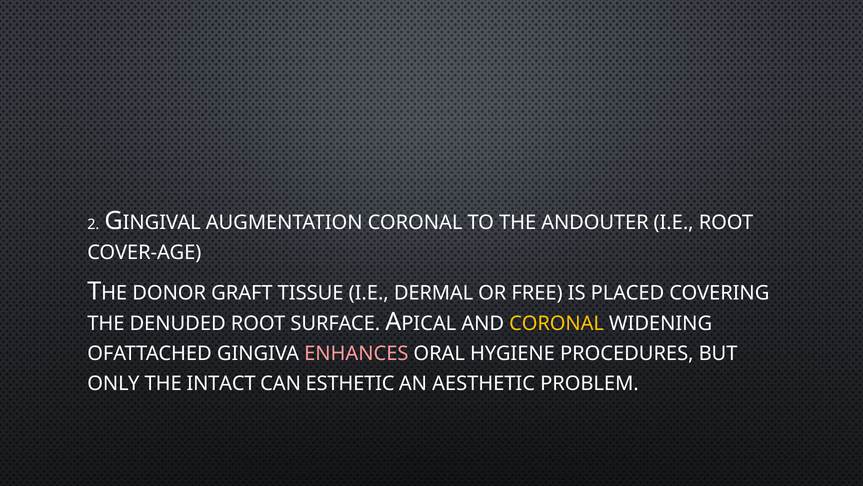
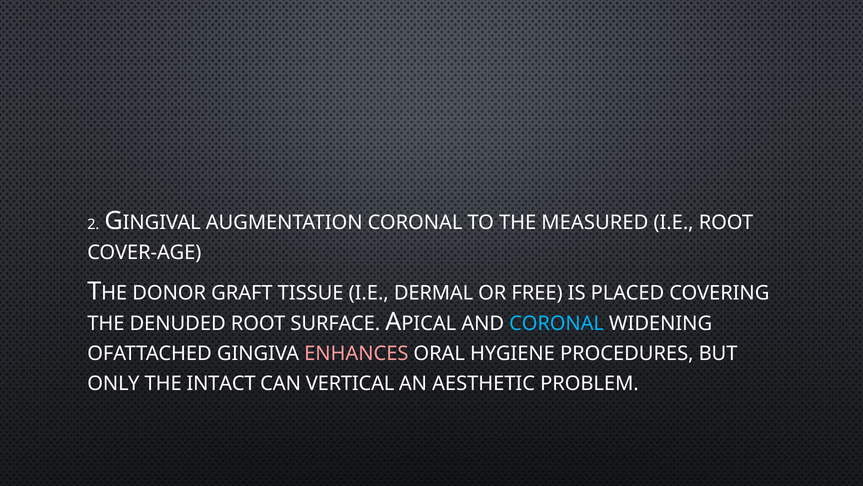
ANDOUTER: ANDOUTER -> MEASURED
CORONAL at (557, 323) colour: yellow -> light blue
ESTHETIC: ESTHETIC -> VERTICAL
